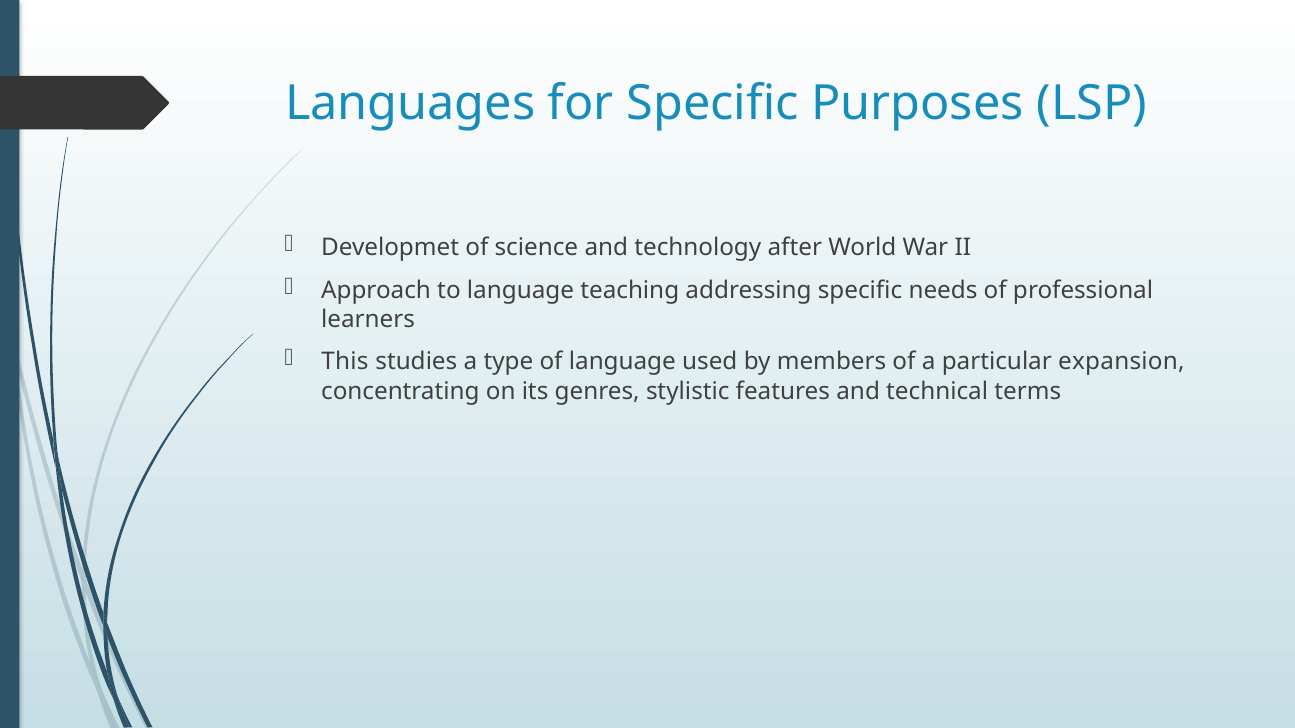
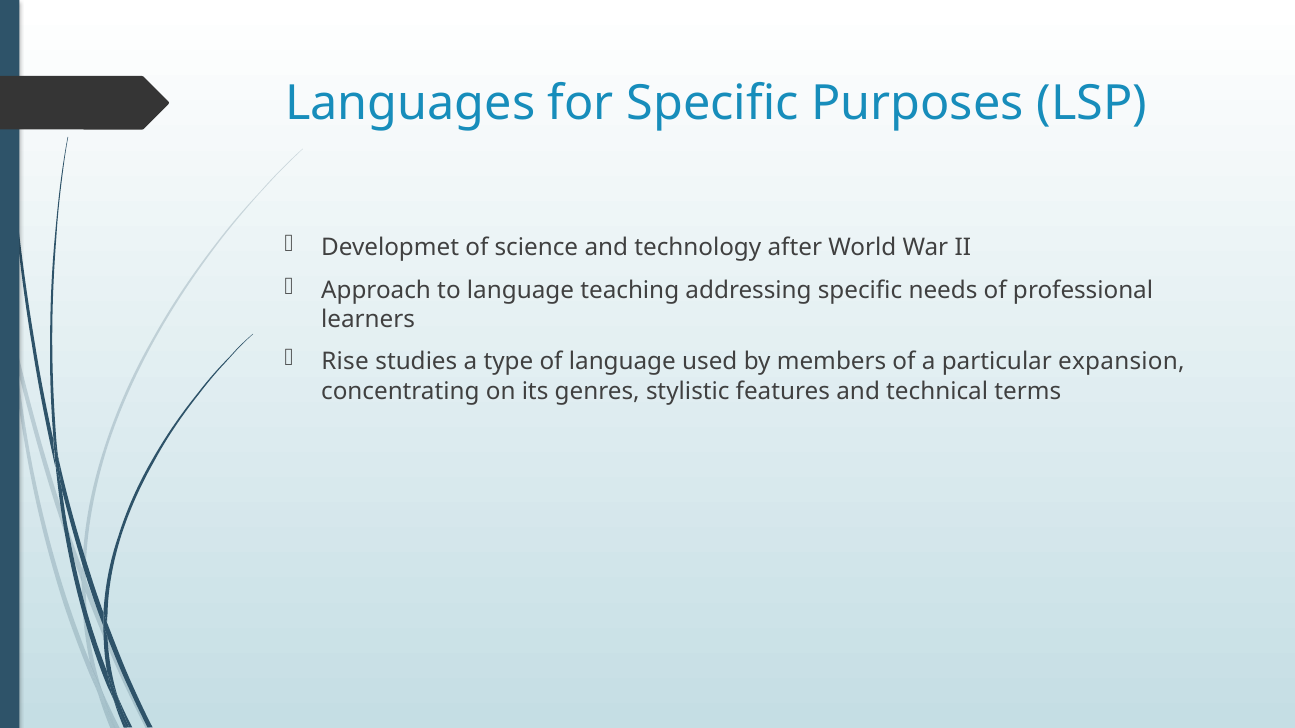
This: This -> Rise
